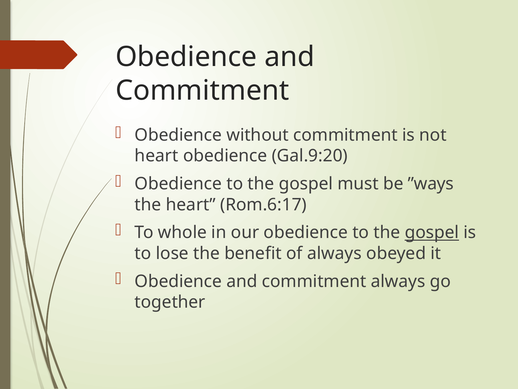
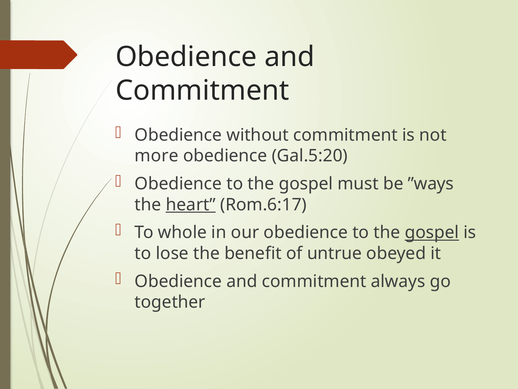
heart at (157, 156): heart -> more
Gal.9:20: Gal.9:20 -> Gal.5:20
heart at (191, 204) underline: none -> present
of always: always -> untrue
